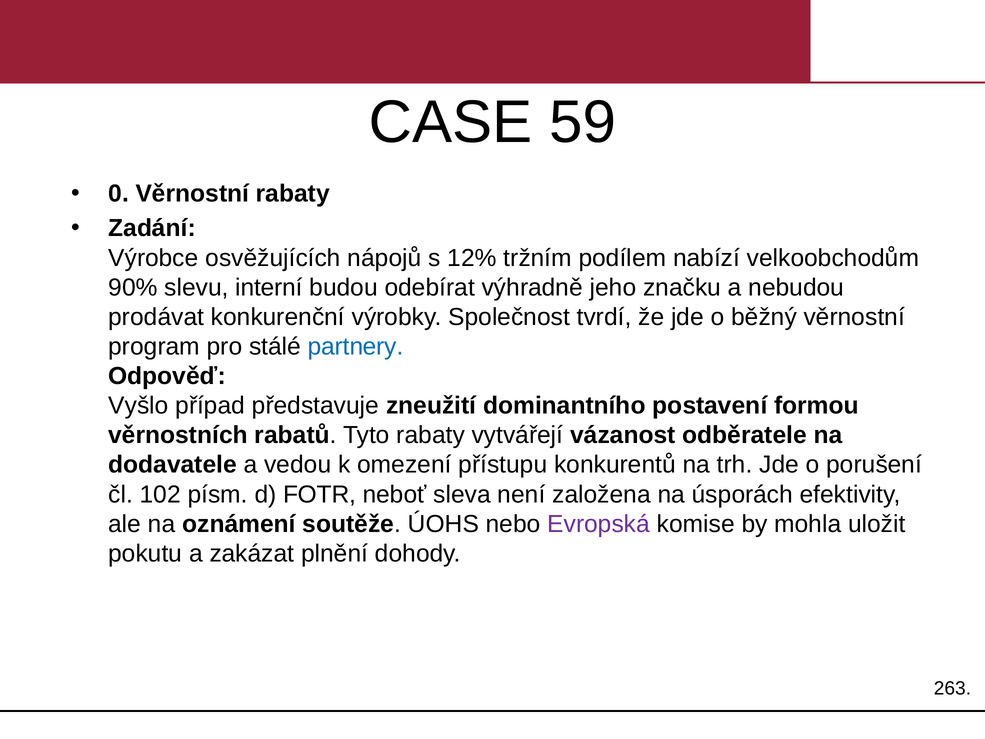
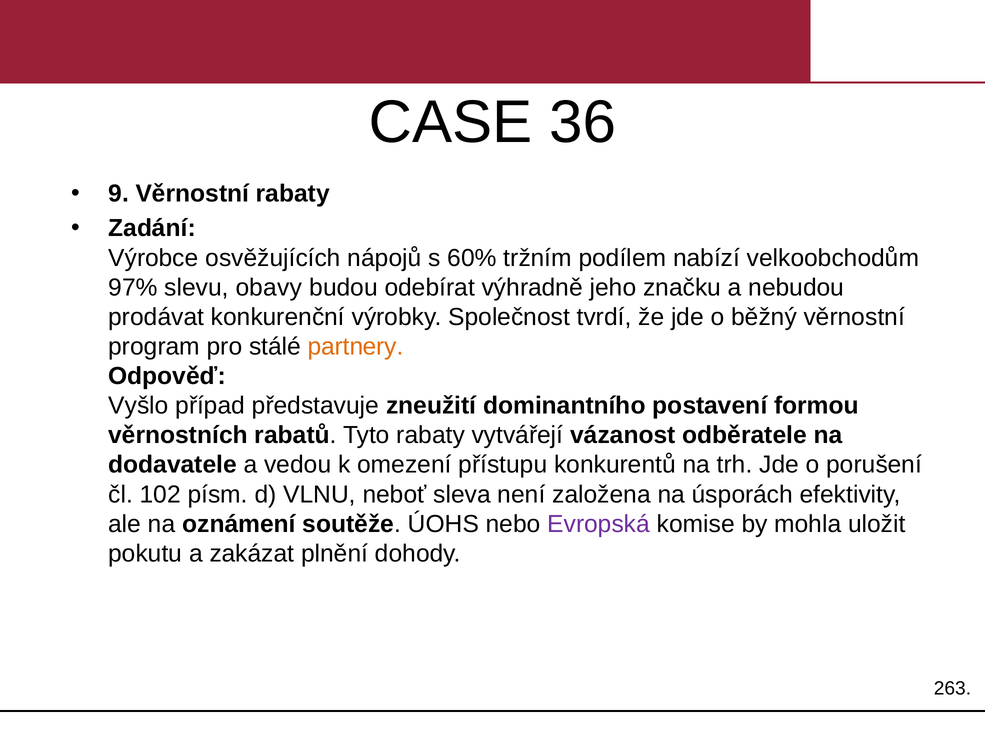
59: 59 -> 36
0: 0 -> 9
12%: 12% -> 60%
90%: 90% -> 97%
interní: interní -> obavy
partnery colour: blue -> orange
FOTR: FOTR -> VLNU
